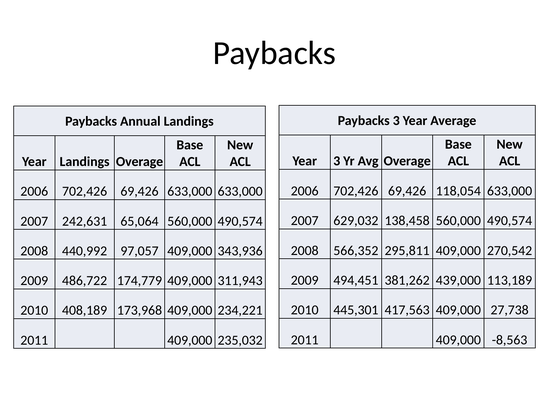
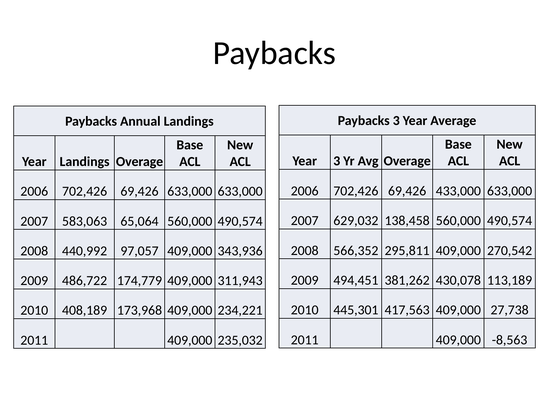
118,054: 118,054 -> 433,000
242,631: 242,631 -> 583,063
439,000: 439,000 -> 430,078
